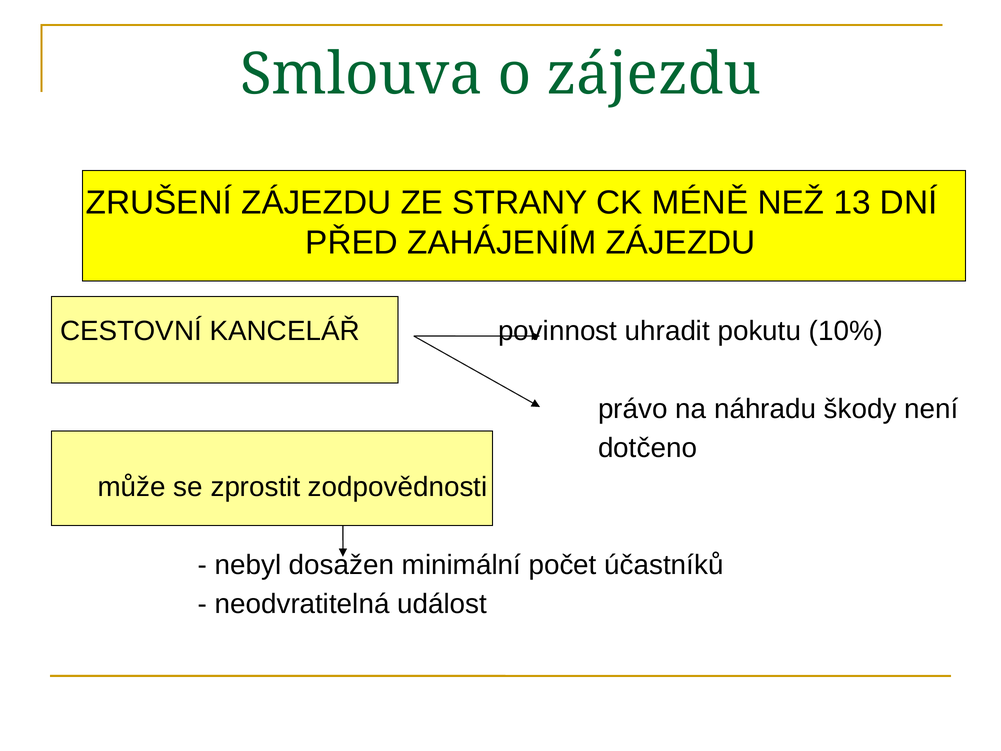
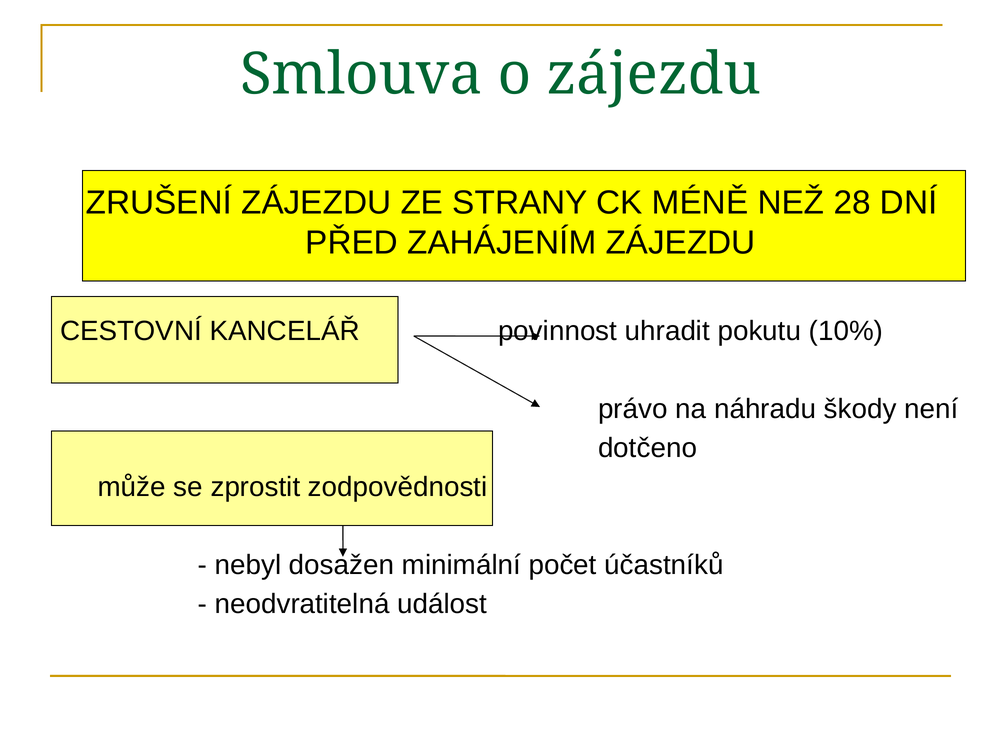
13: 13 -> 28
